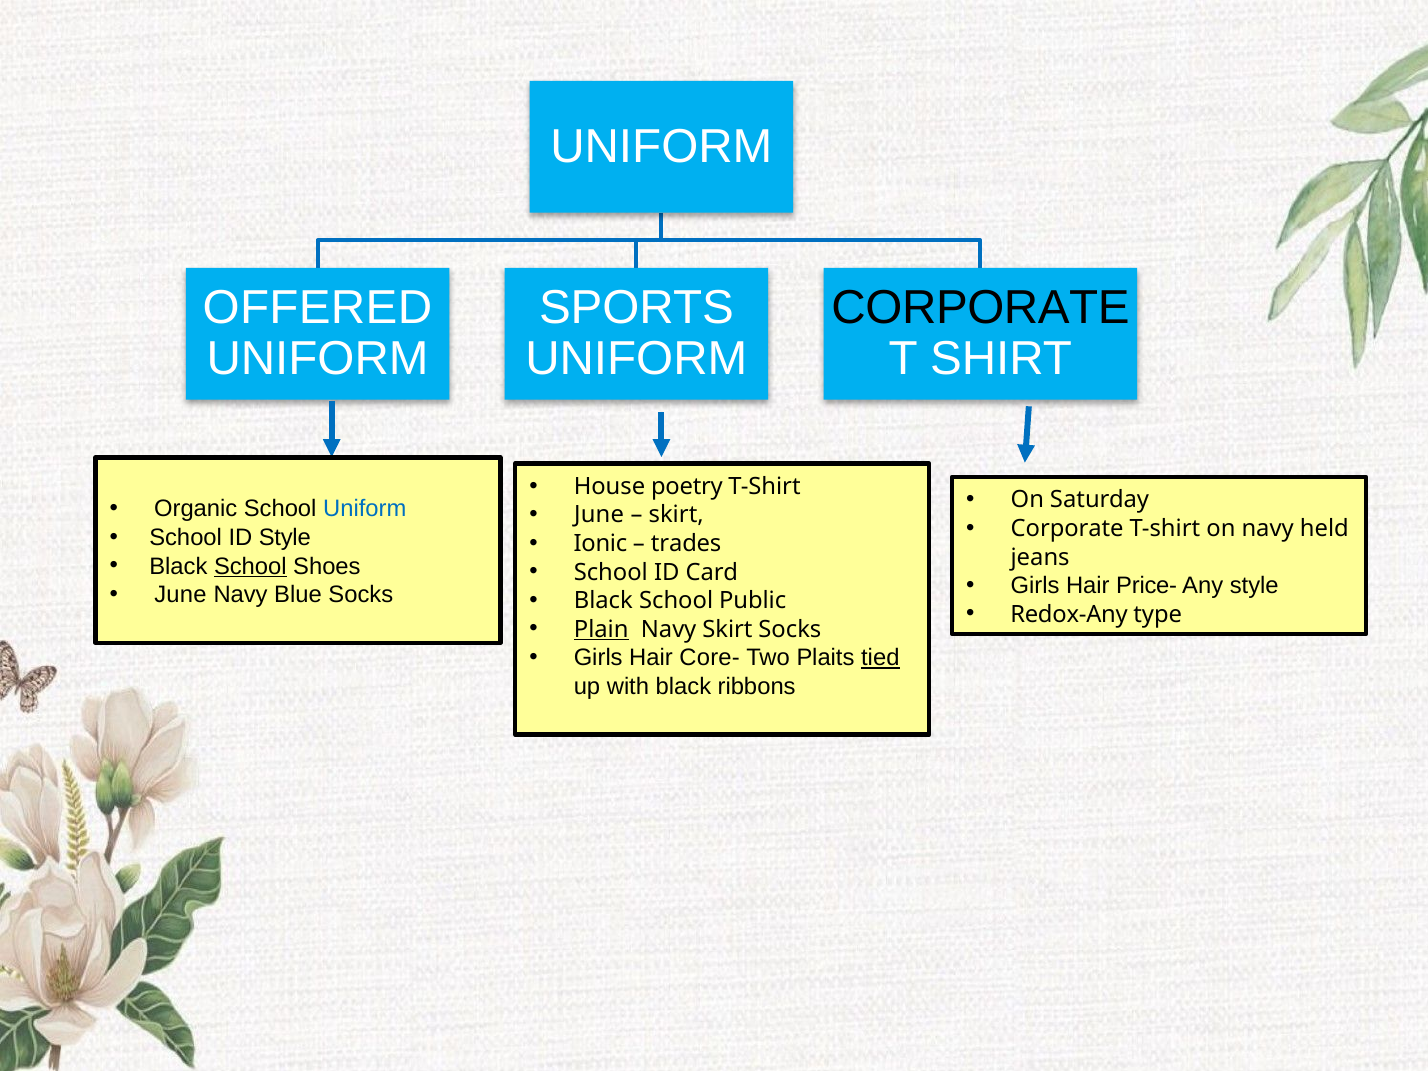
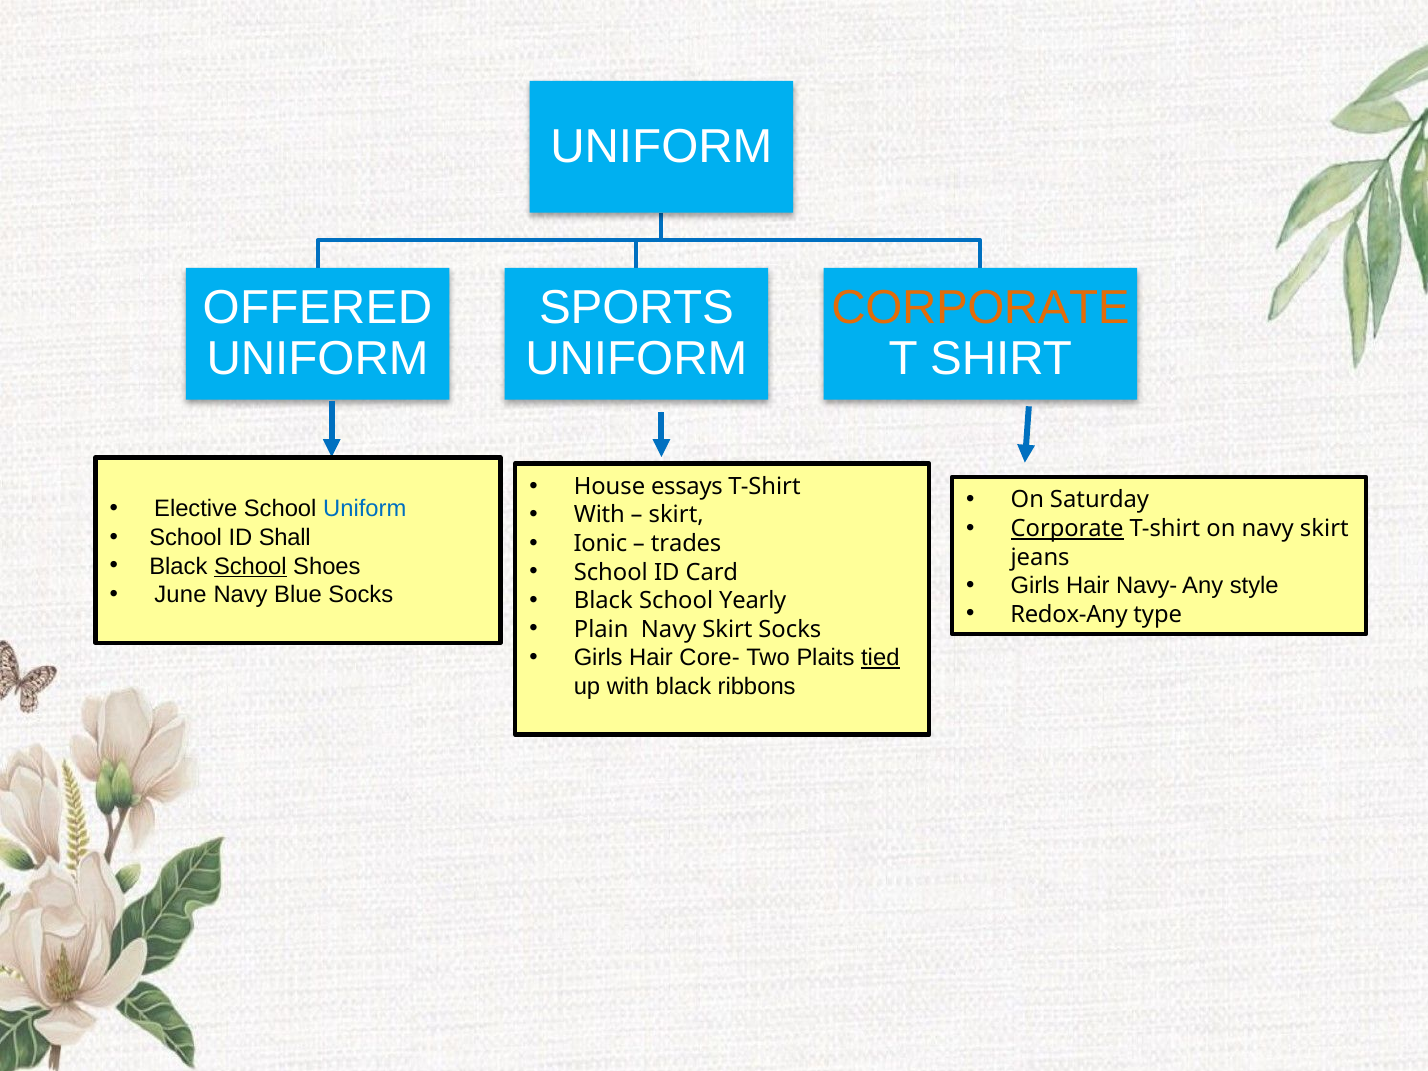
CORPORATE at (981, 308) colour: black -> orange
poetry: poetry -> essays
Organic: Organic -> Elective
June at (599, 515): June -> With
Corporate at (1067, 529) underline: none -> present
on navy held: held -> skirt
ID Style: Style -> Shall
Price-: Price- -> Navy-
Public: Public -> Yearly
Plain underline: present -> none
